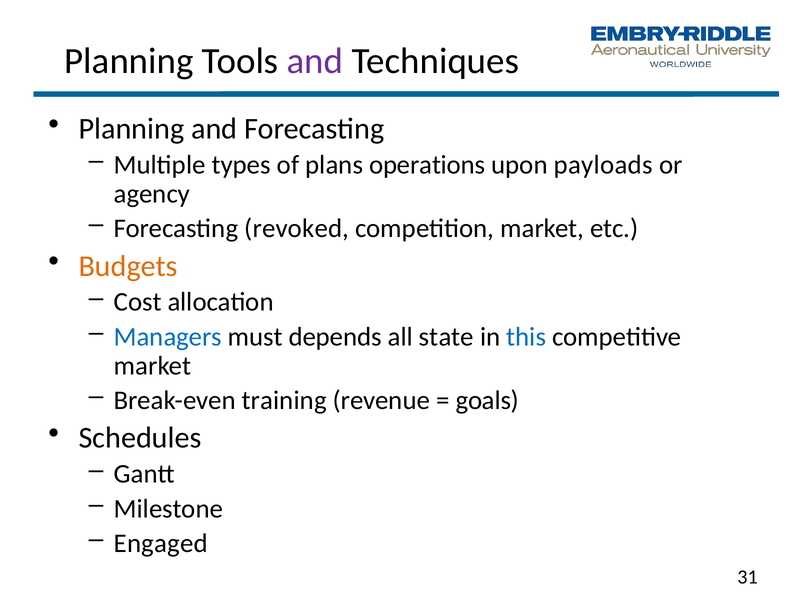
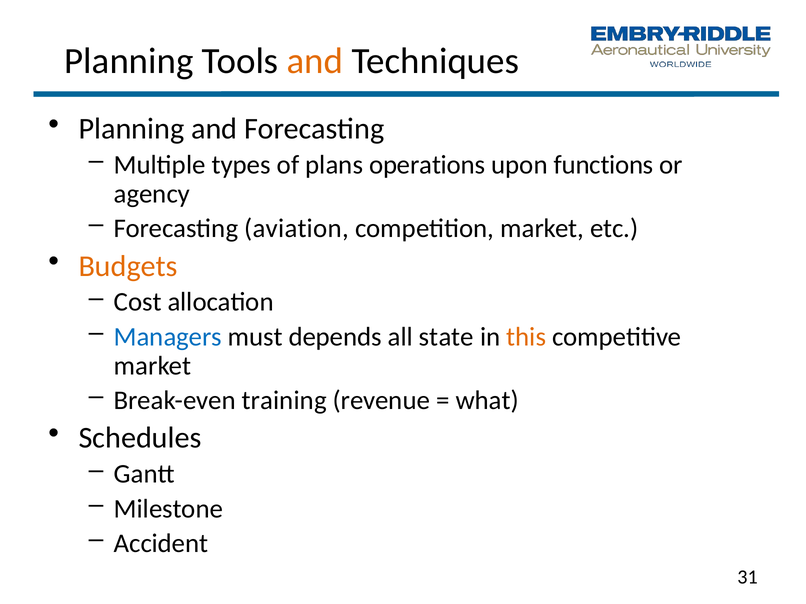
and at (315, 61) colour: purple -> orange
payloads: payloads -> functions
revoked: revoked -> aviation
this colour: blue -> orange
goals: goals -> what
Engaged: Engaged -> Accident
